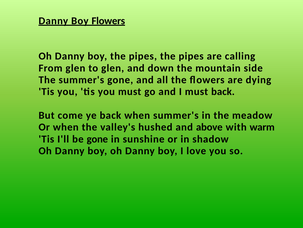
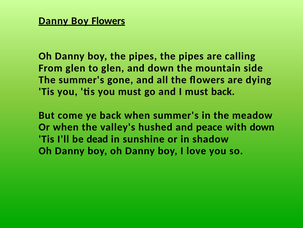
above: above -> peace
with warm: warm -> down
be gone: gone -> dead
